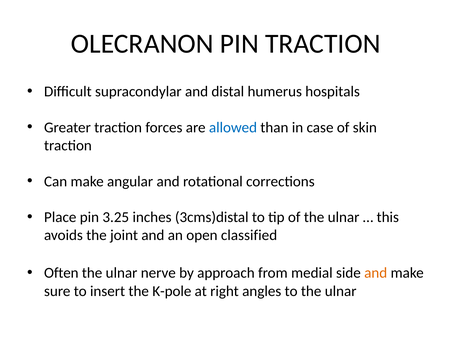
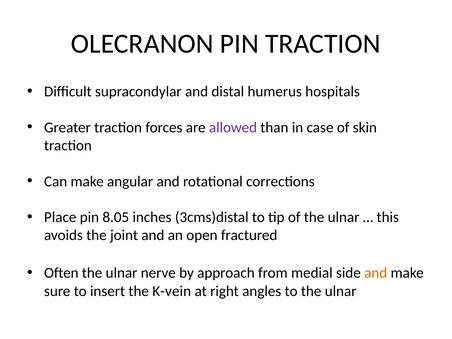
allowed colour: blue -> purple
3.25: 3.25 -> 8.05
classified: classified -> fractured
K-pole: K-pole -> K-vein
